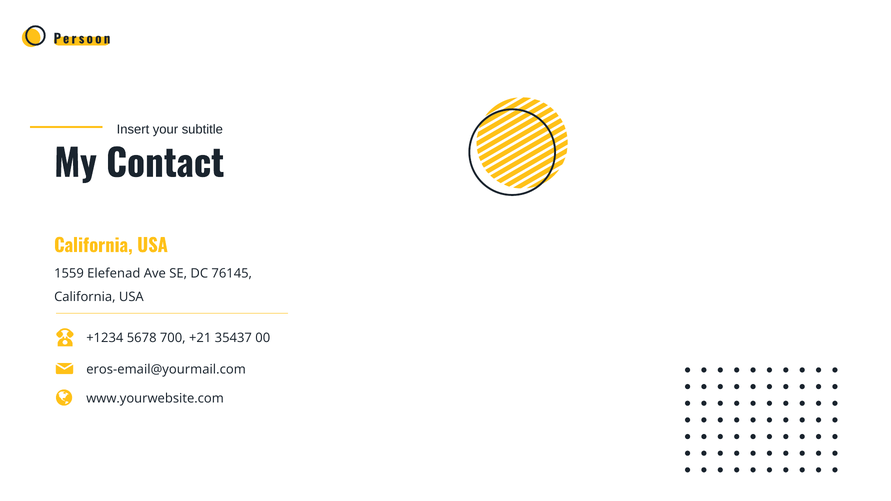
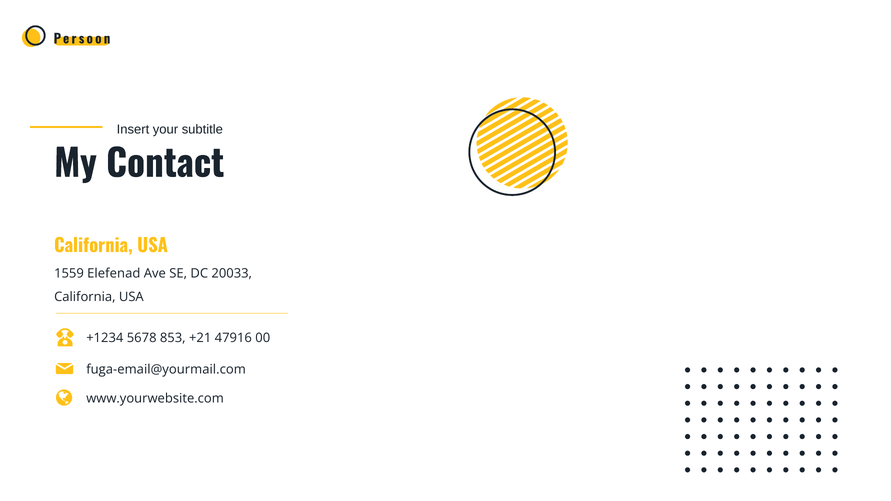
76145: 76145 -> 20033
700: 700 -> 853
35437: 35437 -> 47916
eros-email@yourmail.com: eros-email@yourmail.com -> fuga-email@yourmail.com
